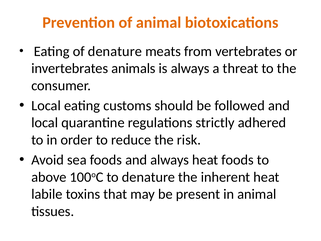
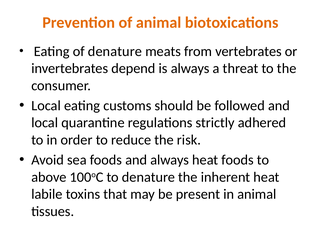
animals: animals -> depend
